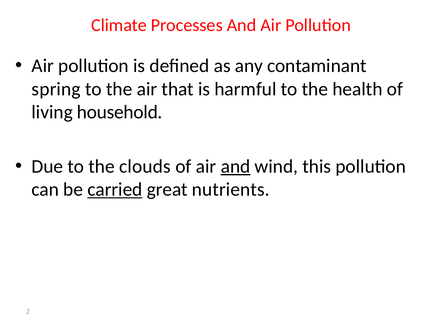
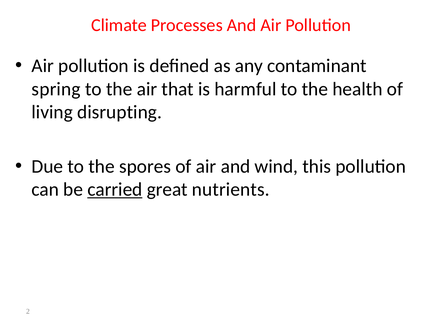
household: household -> disrupting
clouds: clouds -> spores
and at (236, 166) underline: present -> none
